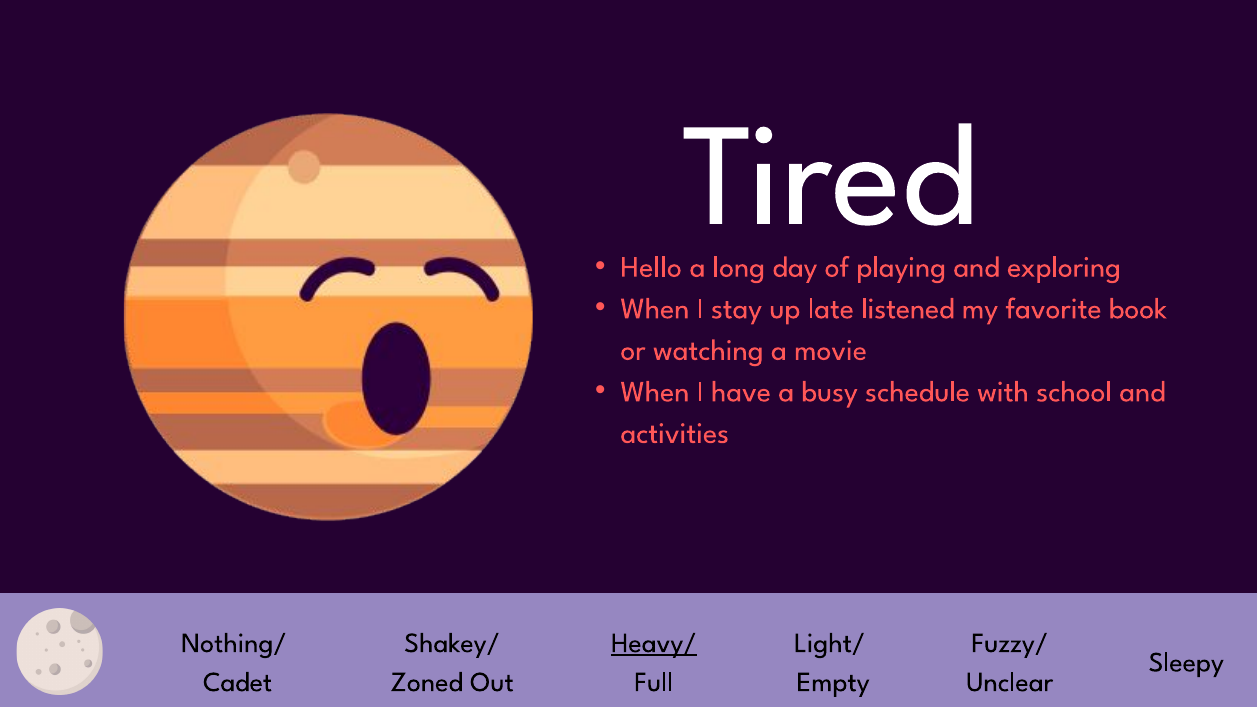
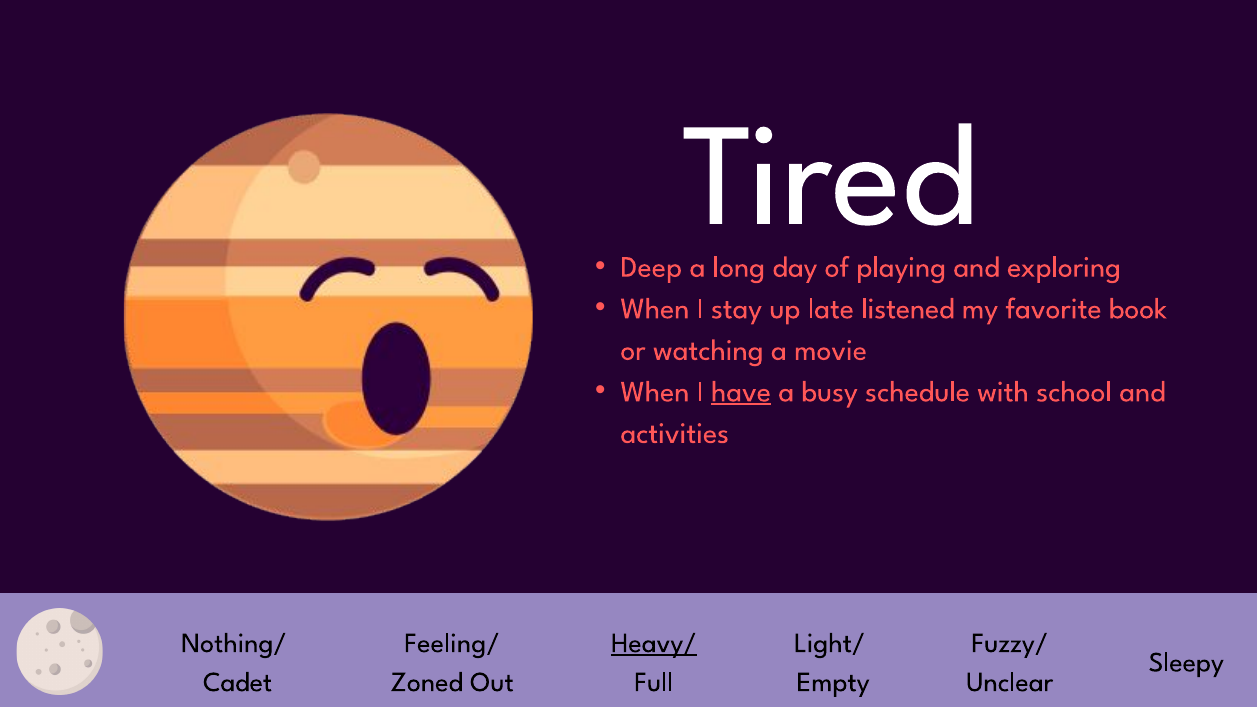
Hello: Hello -> Deep
have underline: none -> present
Shakey/: Shakey/ -> Feeling/
